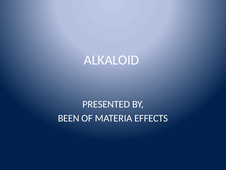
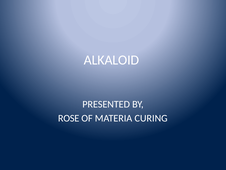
BEEN: BEEN -> ROSE
EFFECTS: EFFECTS -> CURING
